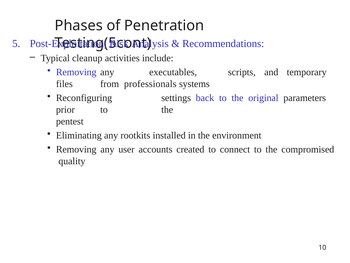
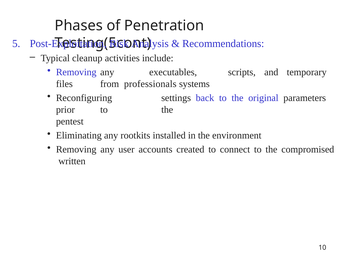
quality: quality -> written
